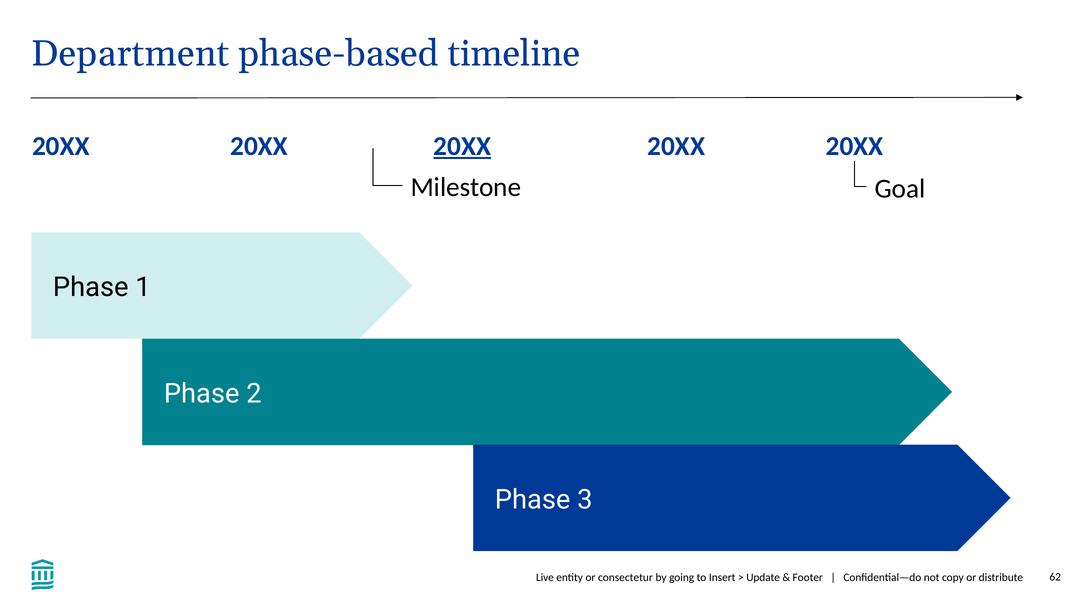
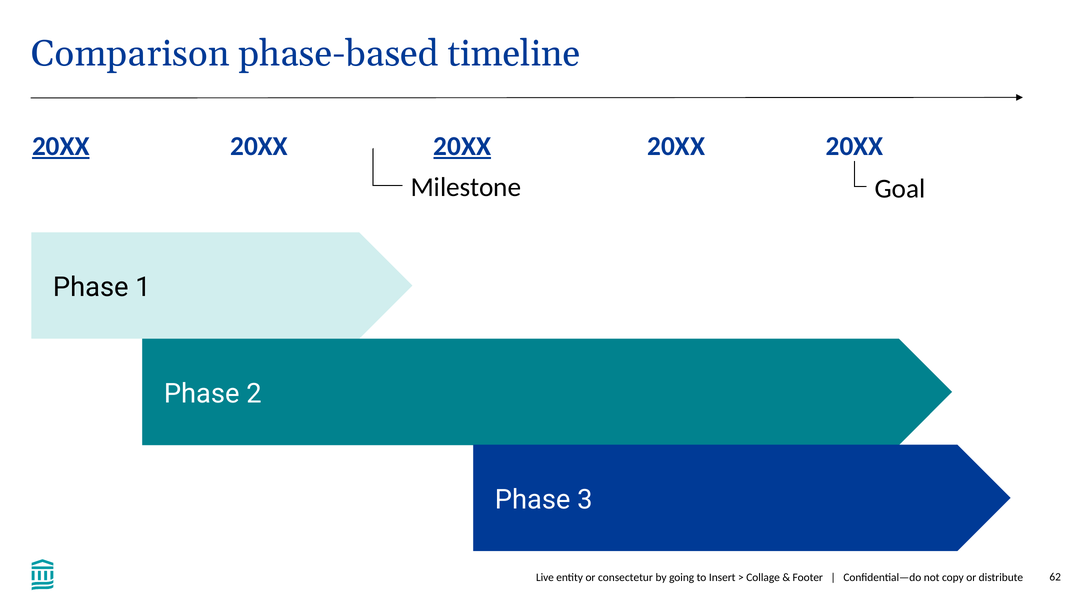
Department: Department -> Comparison
20XX at (61, 146) underline: none -> present
Update: Update -> Collage
